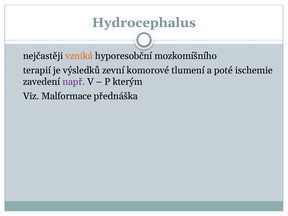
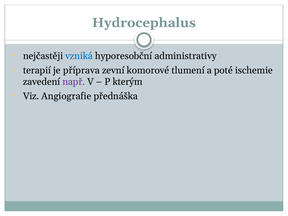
vzniká colour: orange -> blue
mozkomíšního: mozkomíšního -> administrativy
výsledků: výsledků -> příprava
Malformace: Malformace -> Angiografie
